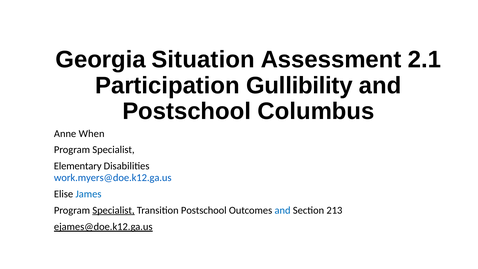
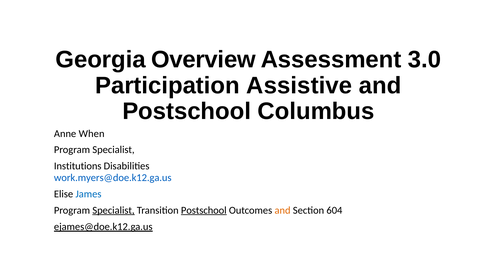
Situation: Situation -> Overview
2.1: 2.1 -> 3.0
Gullibility: Gullibility -> Assistive
Elementary: Elementary -> Institutions
Postschool at (204, 210) underline: none -> present
and at (283, 210) colour: blue -> orange
213: 213 -> 604
